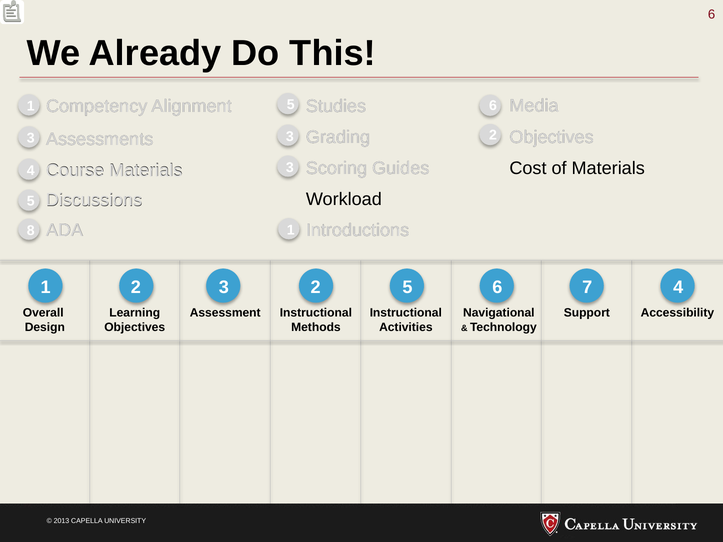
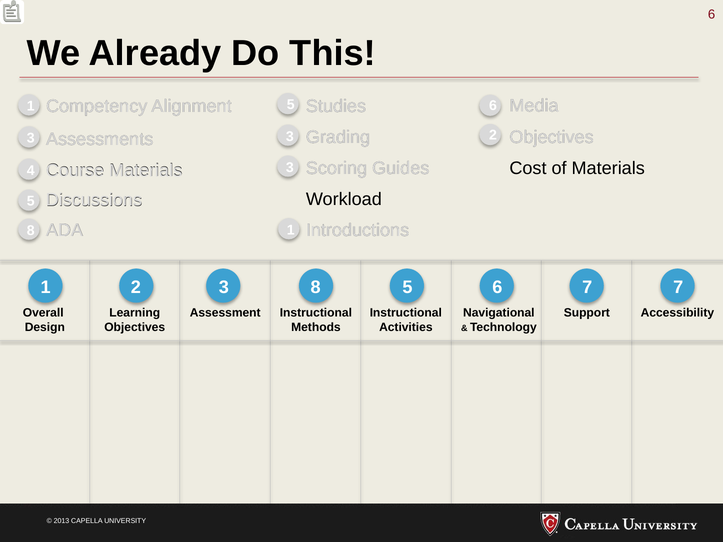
3 2: 2 -> 8
7 4: 4 -> 7
